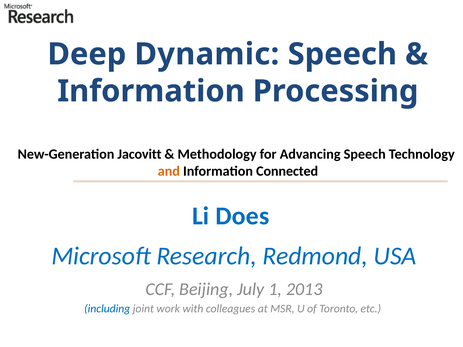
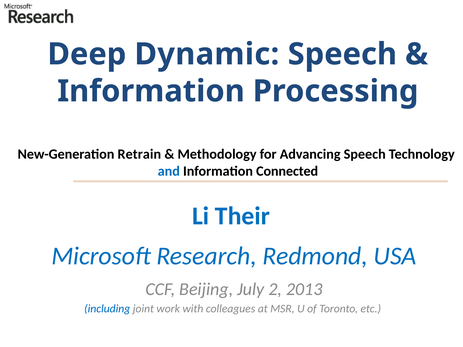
Jacovitt: Jacovitt -> Retrain
and colour: orange -> blue
Does: Does -> Their
1: 1 -> 2
